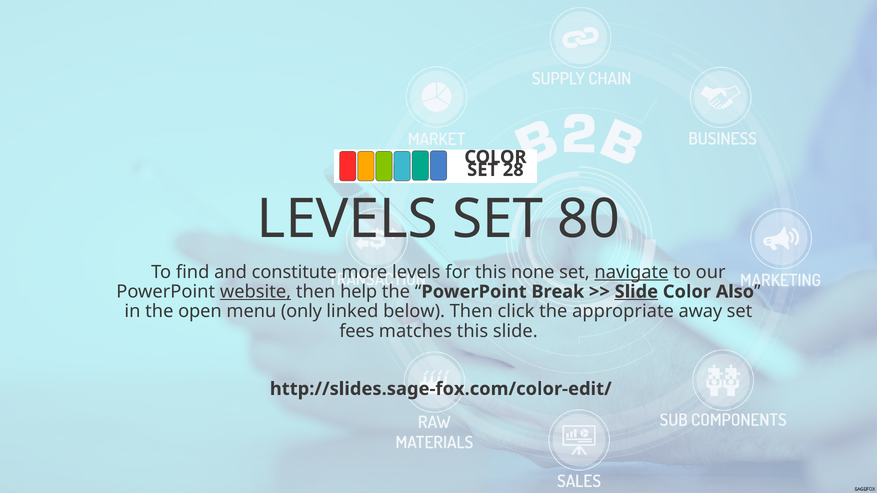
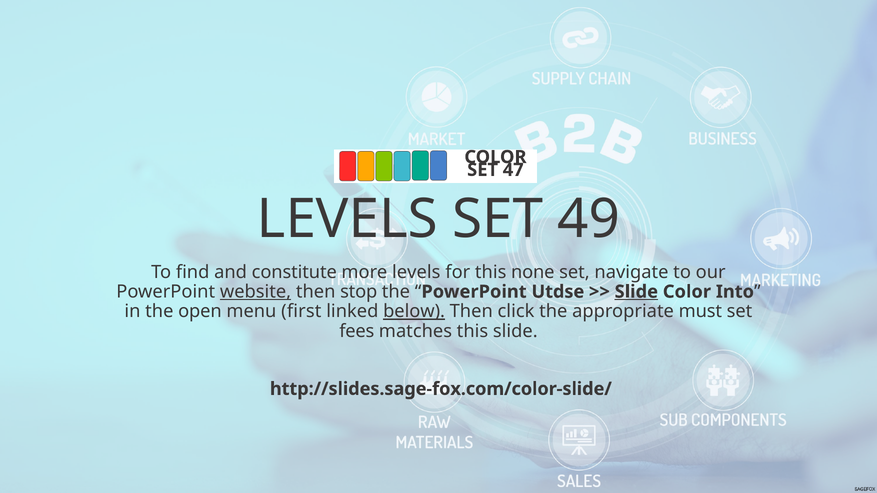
28: 28 -> 47
80: 80 -> 49
navigate underline: present -> none
help: help -> stop
Break: Break -> Utdse
Also: Also -> Into
only: only -> first
below underline: none -> present
away: away -> must
http://slides.sage-fox.com/color-edit/: http://slides.sage-fox.com/color-edit/ -> http://slides.sage-fox.com/color-slide/
